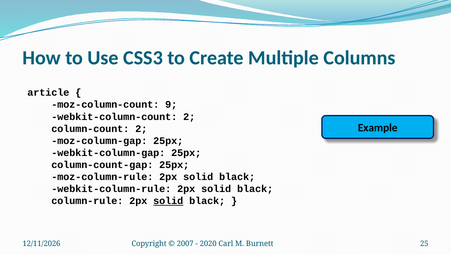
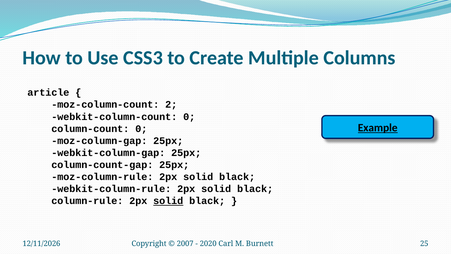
9: 9 -> 2
webkit-column-count 2: 2 -> 0
Example underline: none -> present
column-count 2: 2 -> 0
